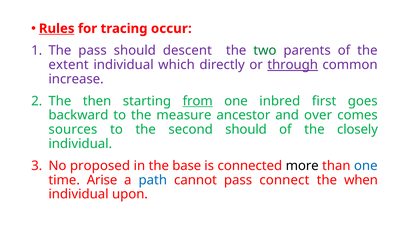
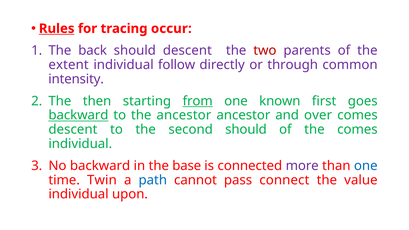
The pass: pass -> back
two colour: green -> red
which: which -> follow
through underline: present -> none
increase: increase -> intensity
inbred: inbred -> known
backward at (78, 115) underline: none -> present
the measure: measure -> ancestor
sources at (73, 130): sources -> descent
the closely: closely -> comes
No proposed: proposed -> backward
more colour: black -> purple
Arise: Arise -> Twin
when: when -> value
